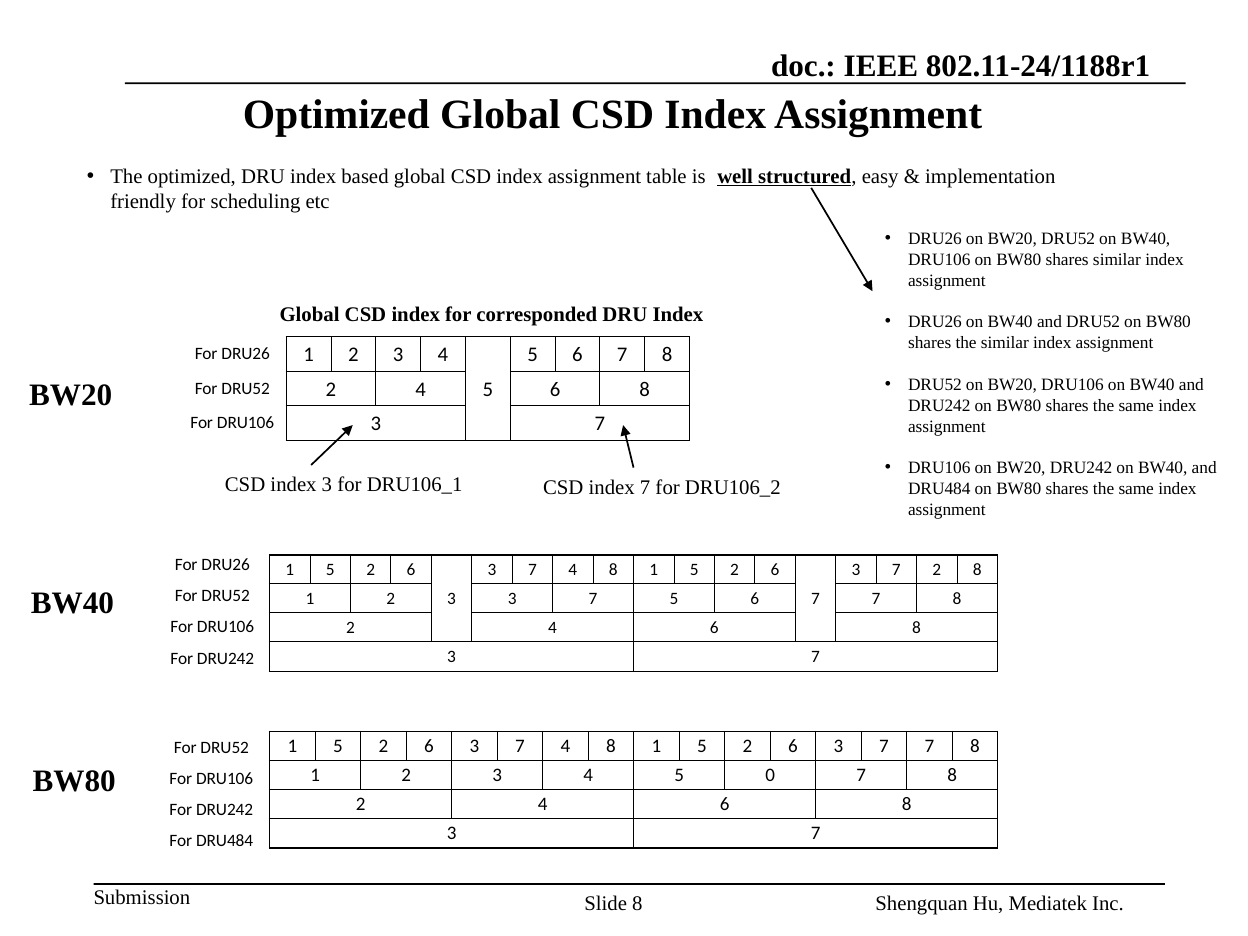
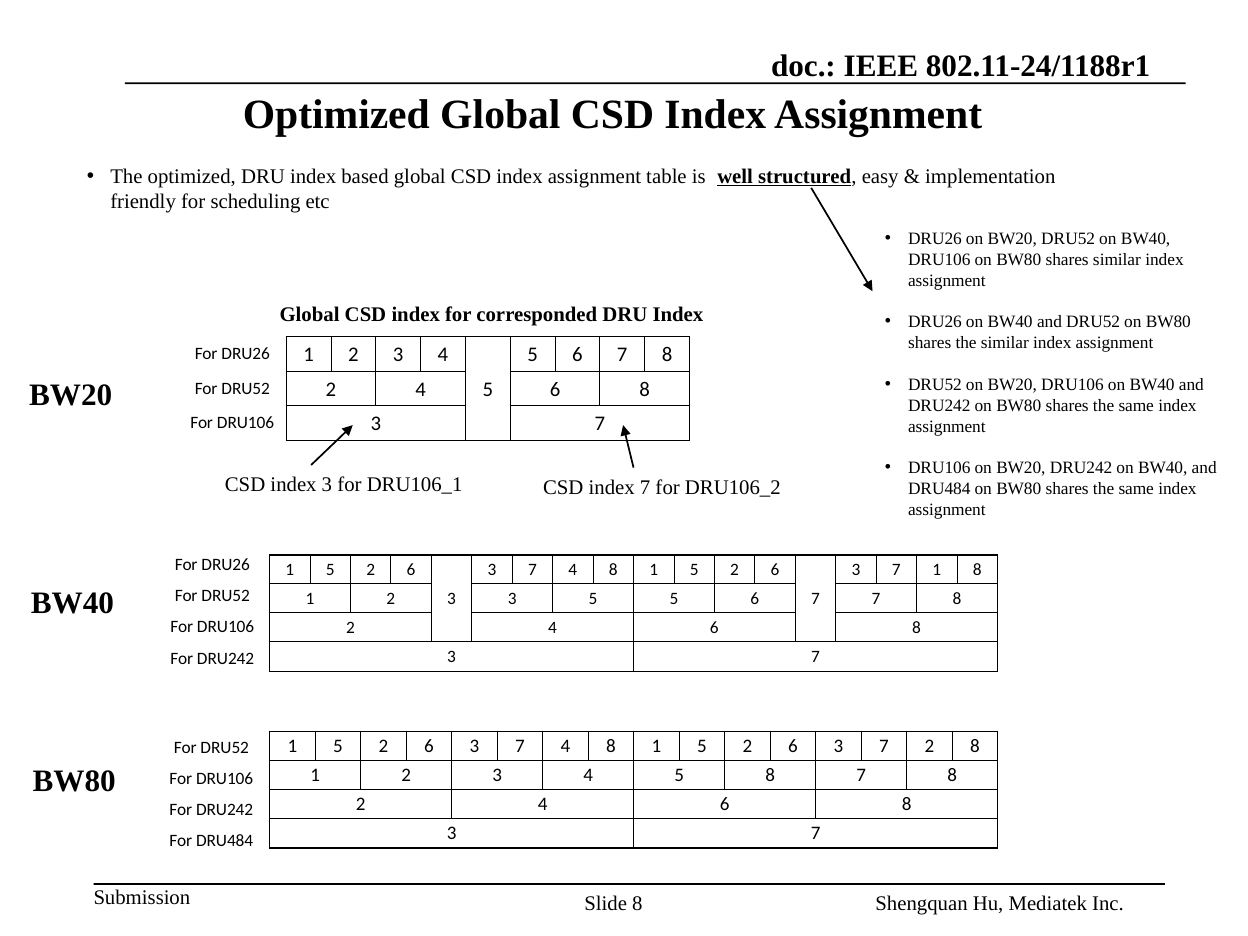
2 at (937, 570): 2 -> 1
2 3 7: 7 -> 5
7 7: 7 -> 2
5 0: 0 -> 8
